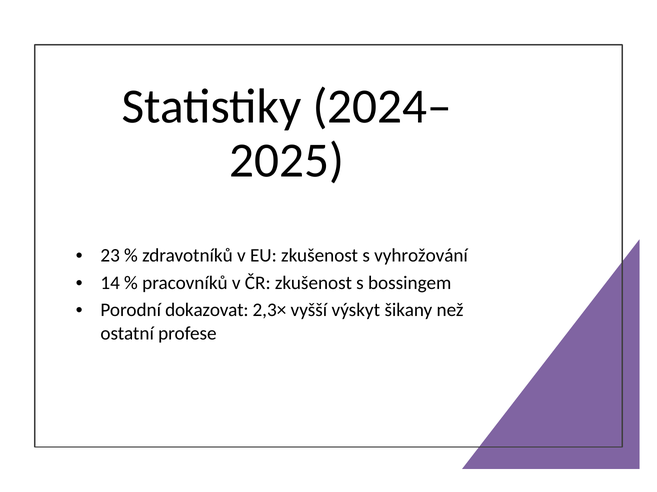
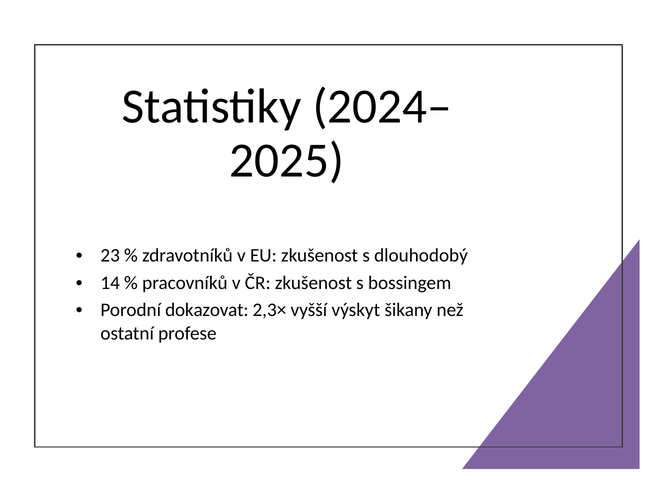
vyhrožování: vyhrožování -> dlouhodobý
